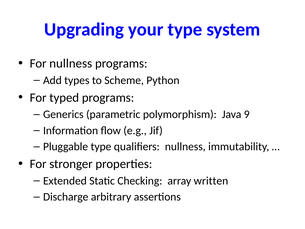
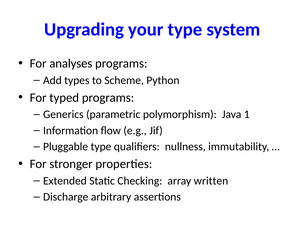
For nullness: nullness -> analyses
9: 9 -> 1
